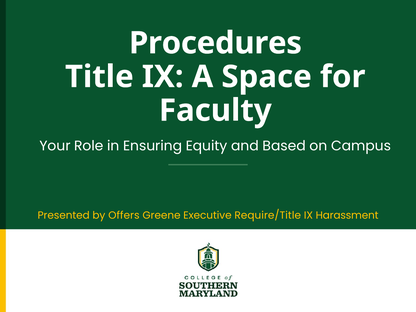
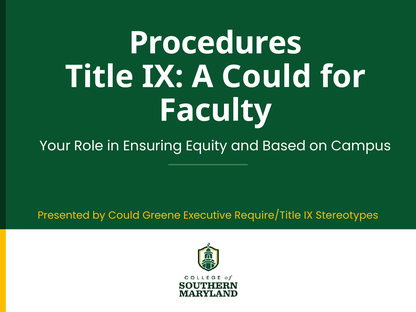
A Space: Space -> Could
by Offers: Offers -> Could
Harassment: Harassment -> Stereotypes
